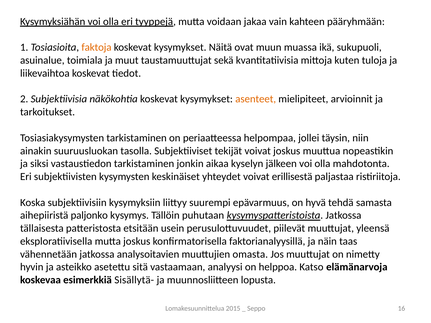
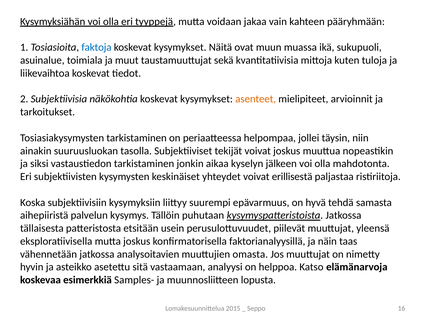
faktoja colour: orange -> blue
paljonko: paljonko -> palvelun
Sisällytä-: Sisällytä- -> Samples-
